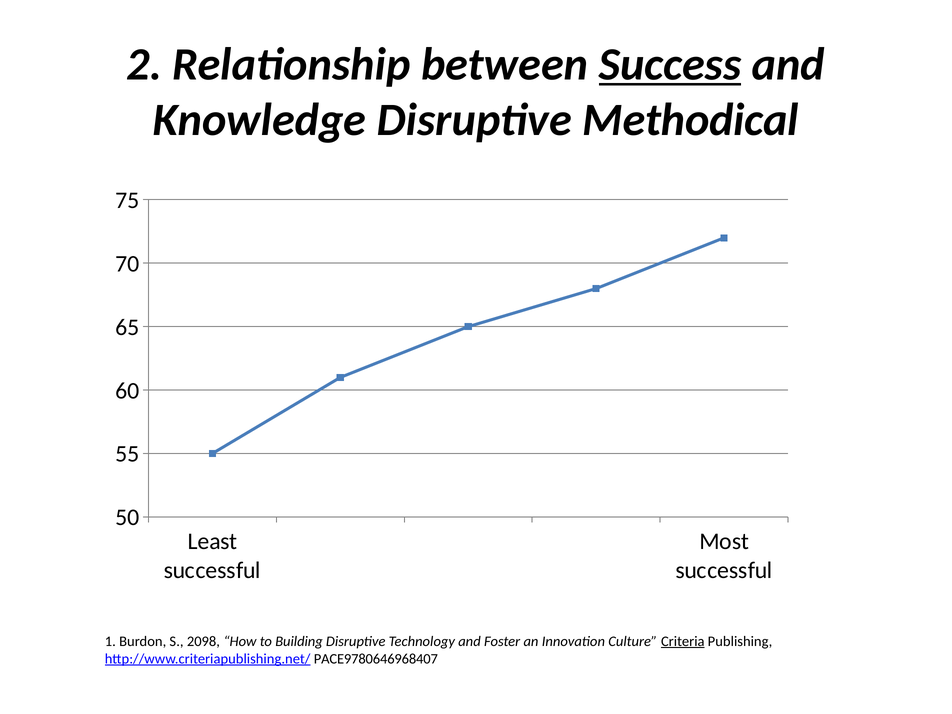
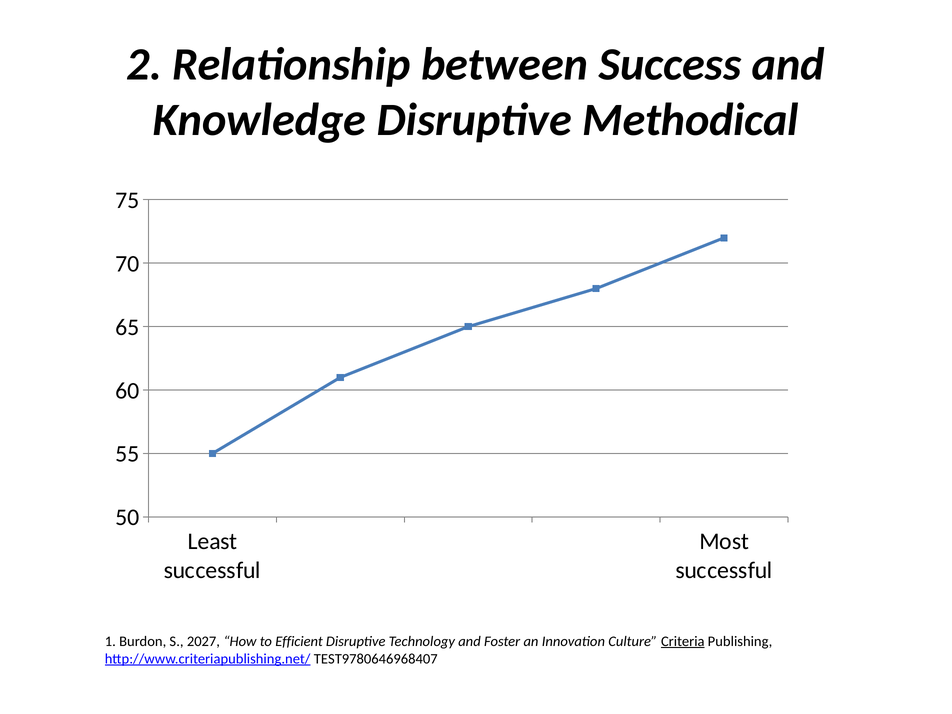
Success underline: present -> none
2098: 2098 -> 2027
Building: Building -> Efficient
PACE9780646968407: PACE9780646968407 -> TEST9780646968407
